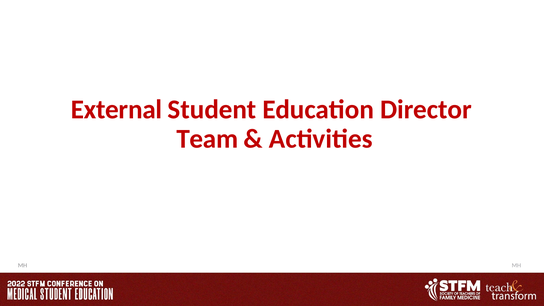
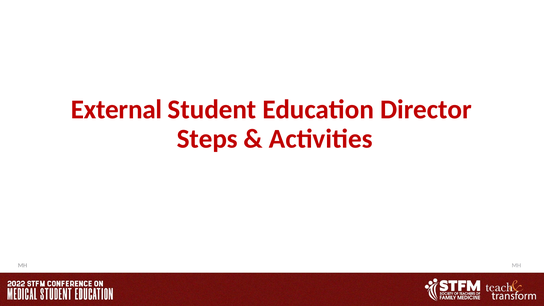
Team: Team -> Steps
